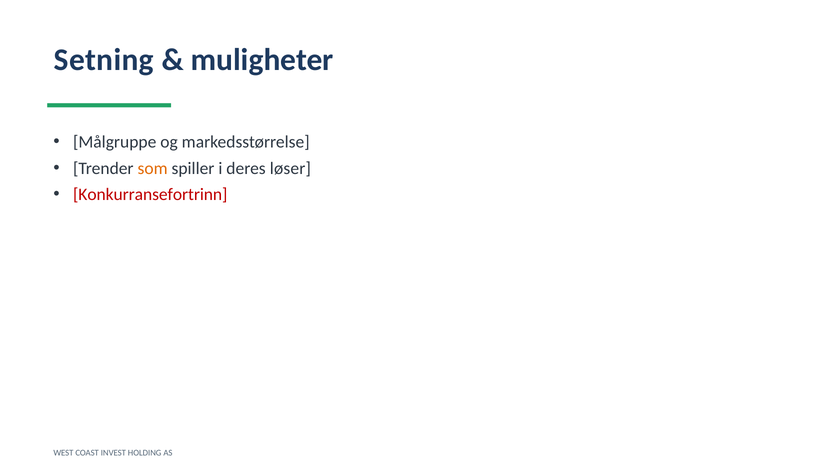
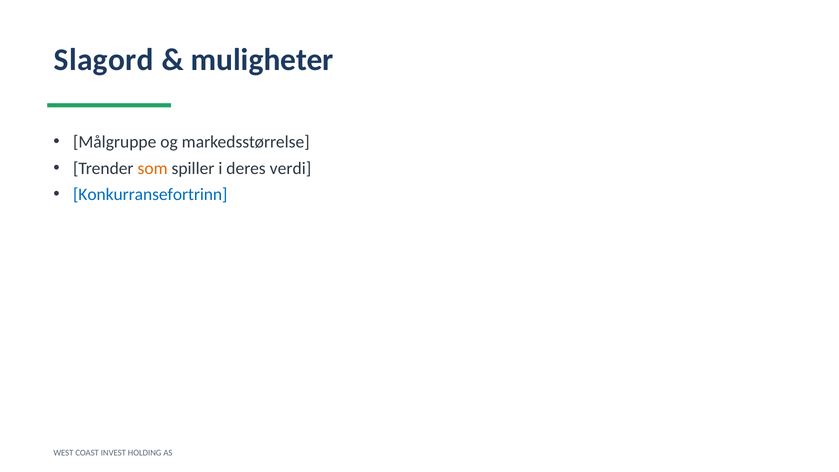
Setning: Setning -> Slagord
løser: løser -> verdi
Konkurransefortrinn colour: red -> blue
